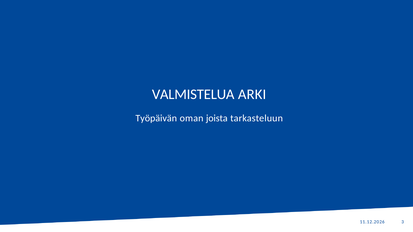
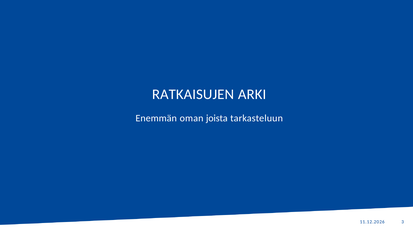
VALMISTELUA: VALMISTELUA -> RATKAISUJEN
Työpäivän: Työpäivän -> Enemmän
